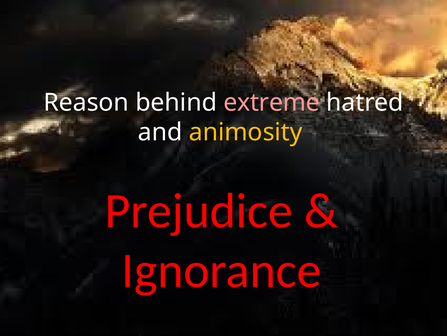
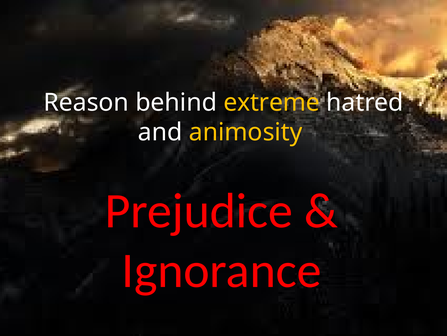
extreme colour: pink -> yellow
